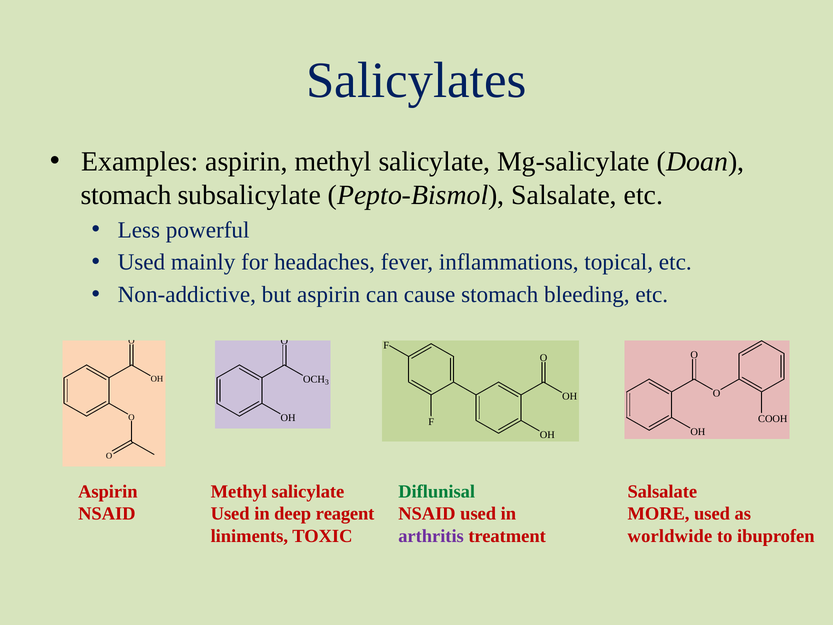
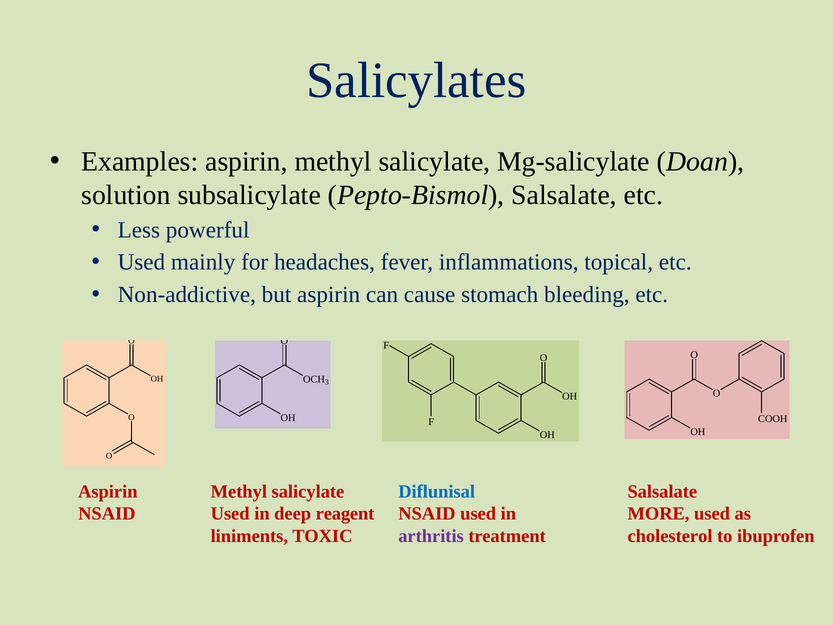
stomach at (126, 195): stomach -> solution
Diflunisal colour: green -> blue
worldwide: worldwide -> cholesterol
